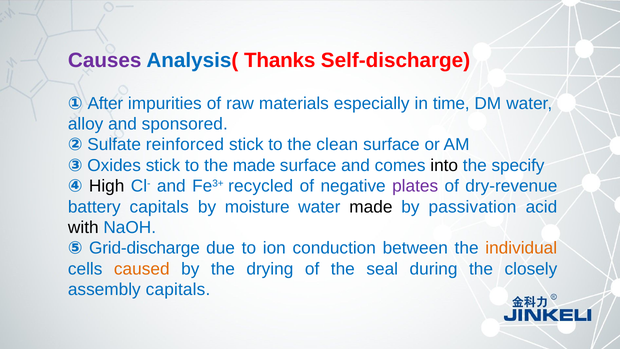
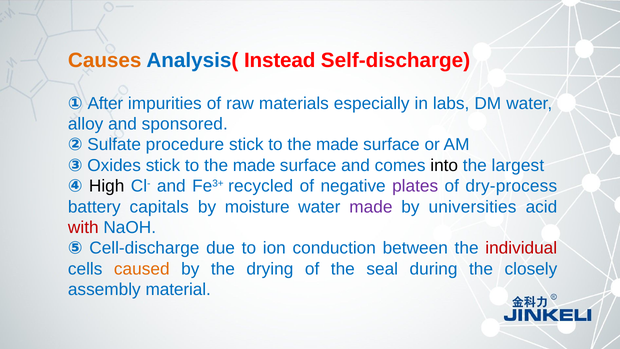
Causes colour: purple -> orange
Thanks: Thanks -> Instead
time: time -> labs
reinforced: reinforced -> procedure
clean at (337, 145): clean -> made
specify: specify -> largest
dry-revenue: dry-revenue -> dry-process
made at (371, 207) colour: black -> purple
passivation: passivation -> universities
with colour: black -> red
Grid-discharge: Grid-discharge -> Cell-discharge
individual colour: orange -> red
assembly capitals: capitals -> material
